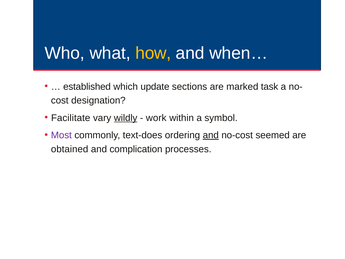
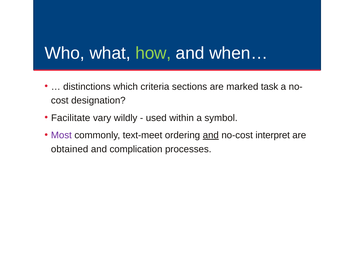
how colour: yellow -> light green
established: established -> distinctions
update: update -> criteria
wildly underline: present -> none
work: work -> used
text-does: text-does -> text-meet
seemed: seemed -> interpret
